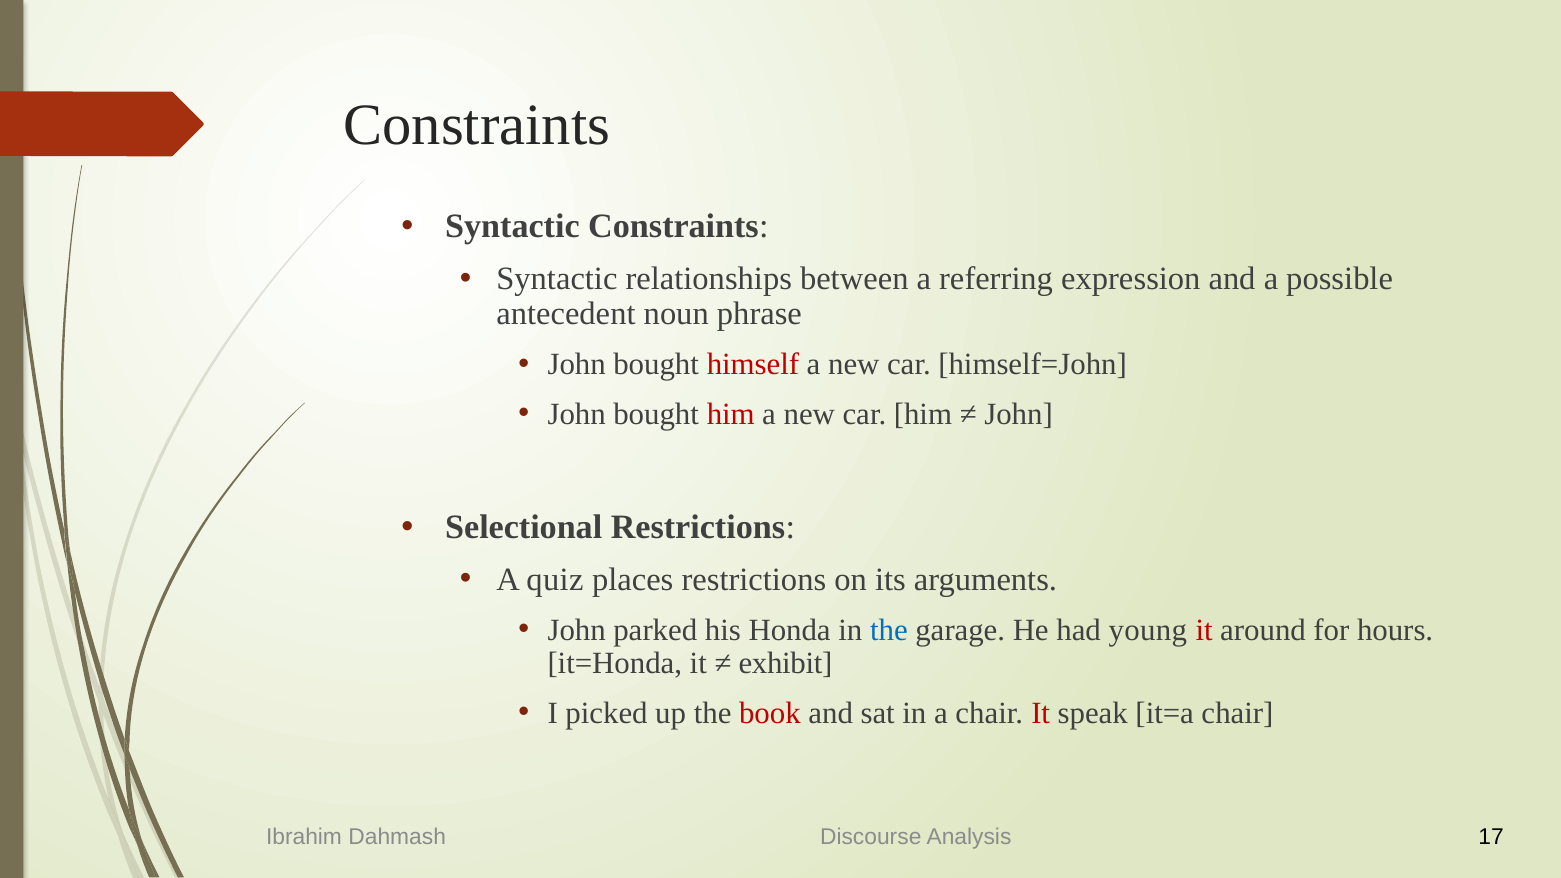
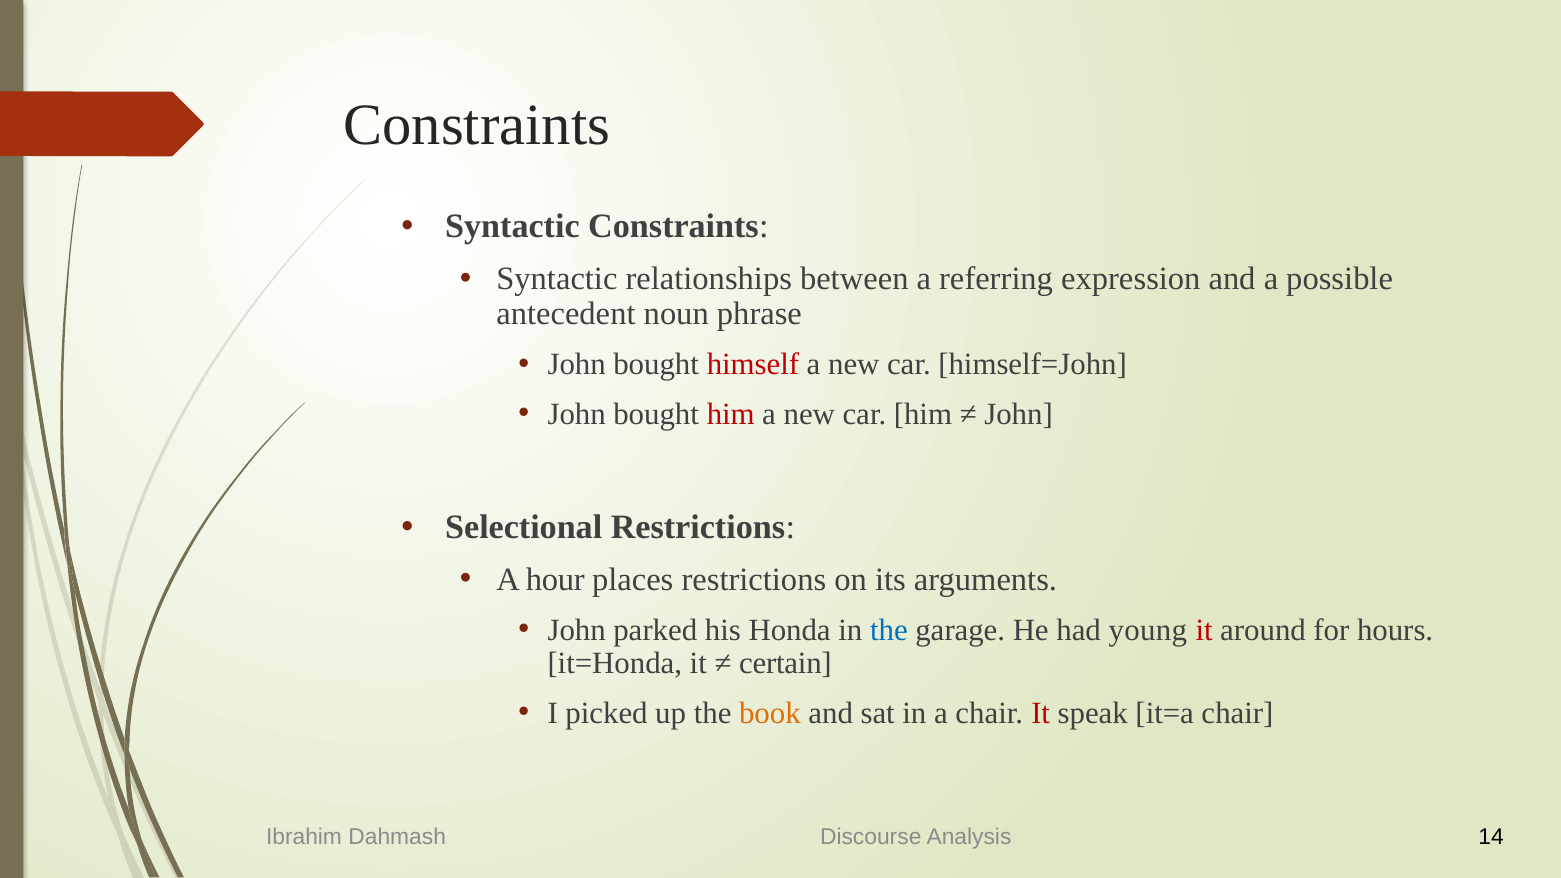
quiz: quiz -> hour
exhibit: exhibit -> certain
book colour: red -> orange
17: 17 -> 14
